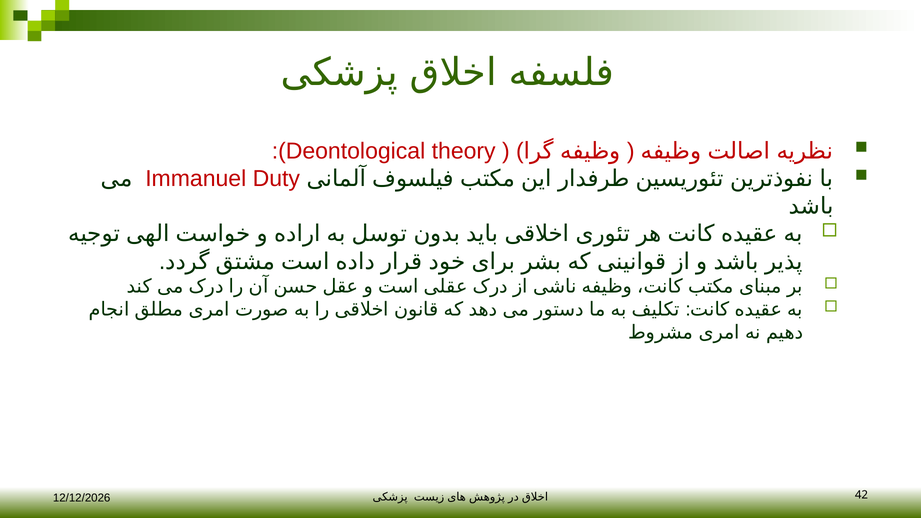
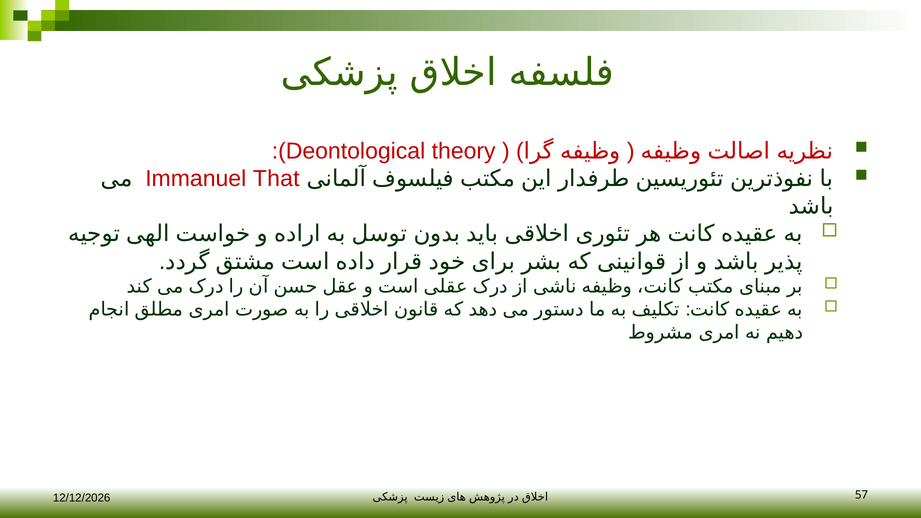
Duty: Duty -> That
42: 42 -> 57
